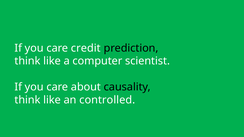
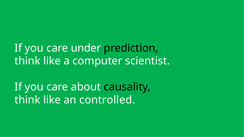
credit: credit -> under
